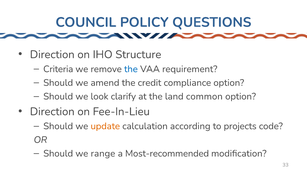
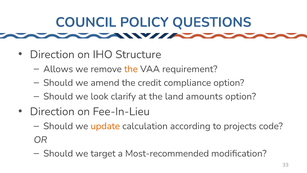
Criteria: Criteria -> Allows
the at (131, 69) colour: blue -> orange
common: common -> amounts
range: range -> target
